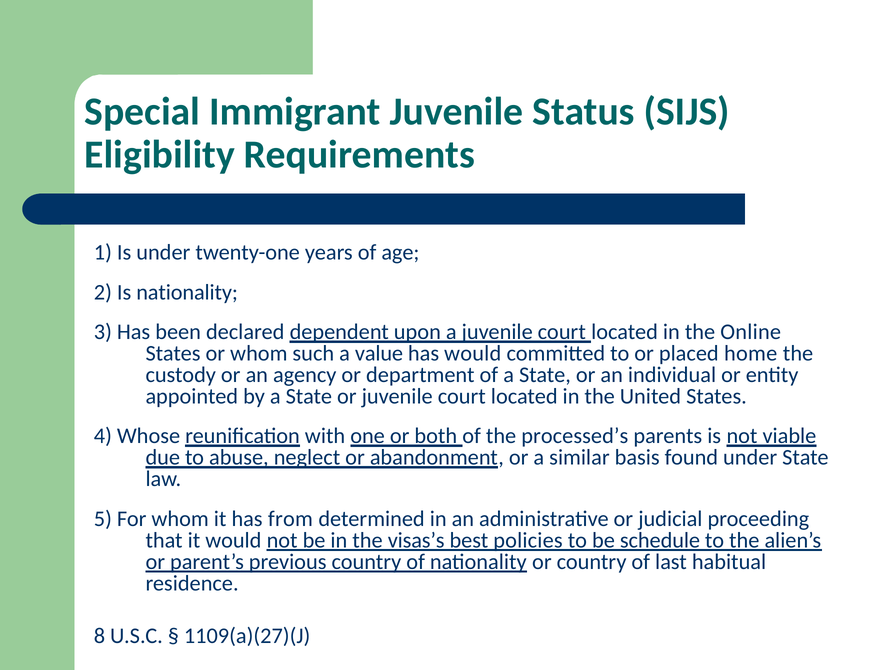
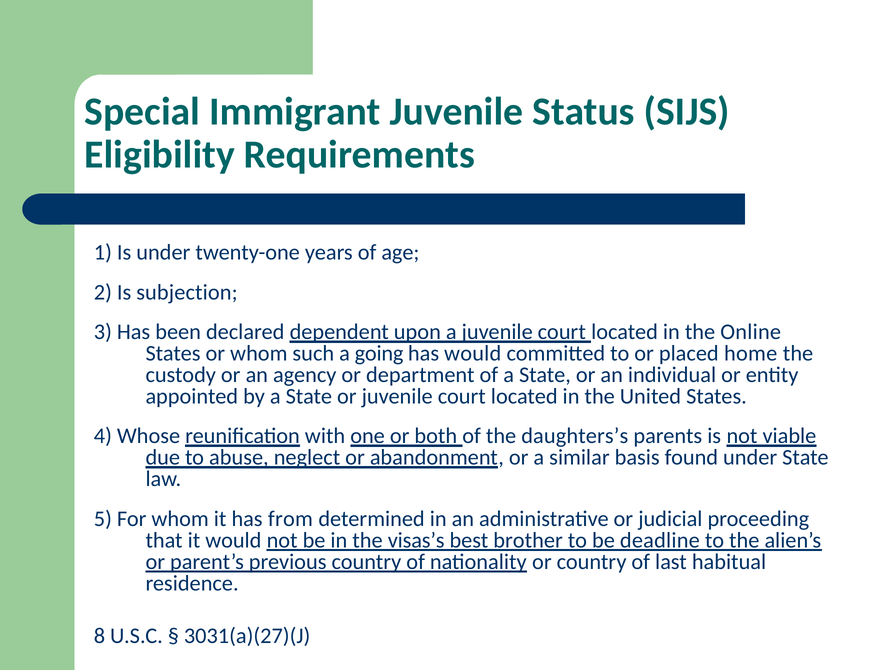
Is nationality: nationality -> subjection
value: value -> going
processed’s: processed’s -> daughters’s
policies: policies -> brother
schedule: schedule -> deadline
1109(a)(27)(J: 1109(a)(27)(J -> 3031(a)(27)(J
